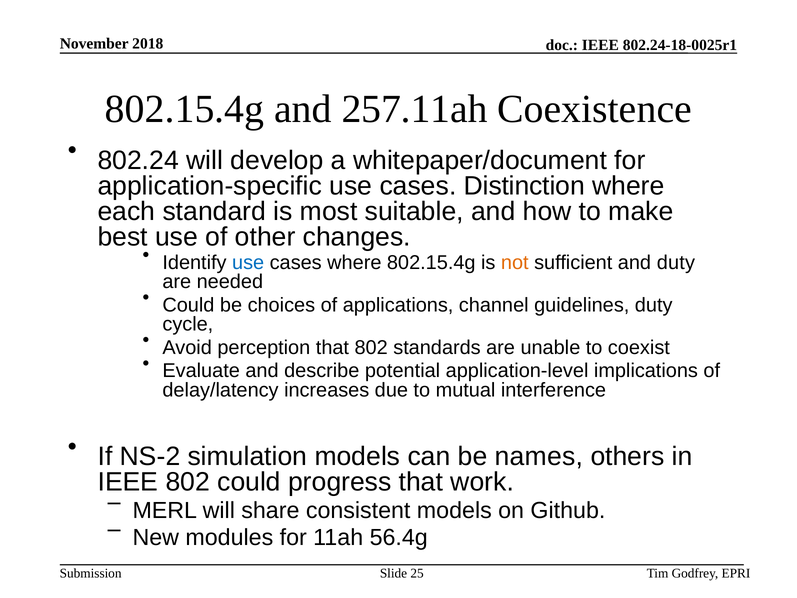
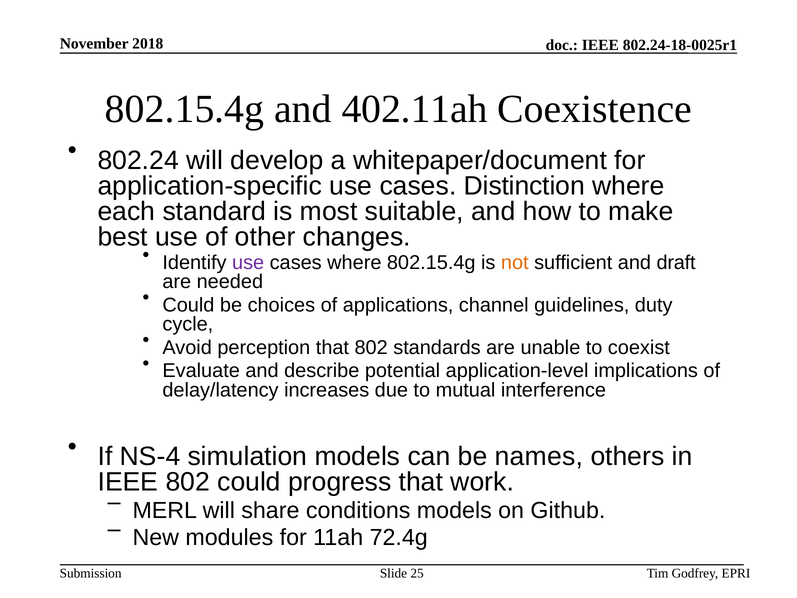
257.11ah: 257.11ah -> 402.11ah
use at (248, 262) colour: blue -> purple
and duty: duty -> draft
NS-2: NS-2 -> NS-4
consistent: consistent -> conditions
56.4g: 56.4g -> 72.4g
